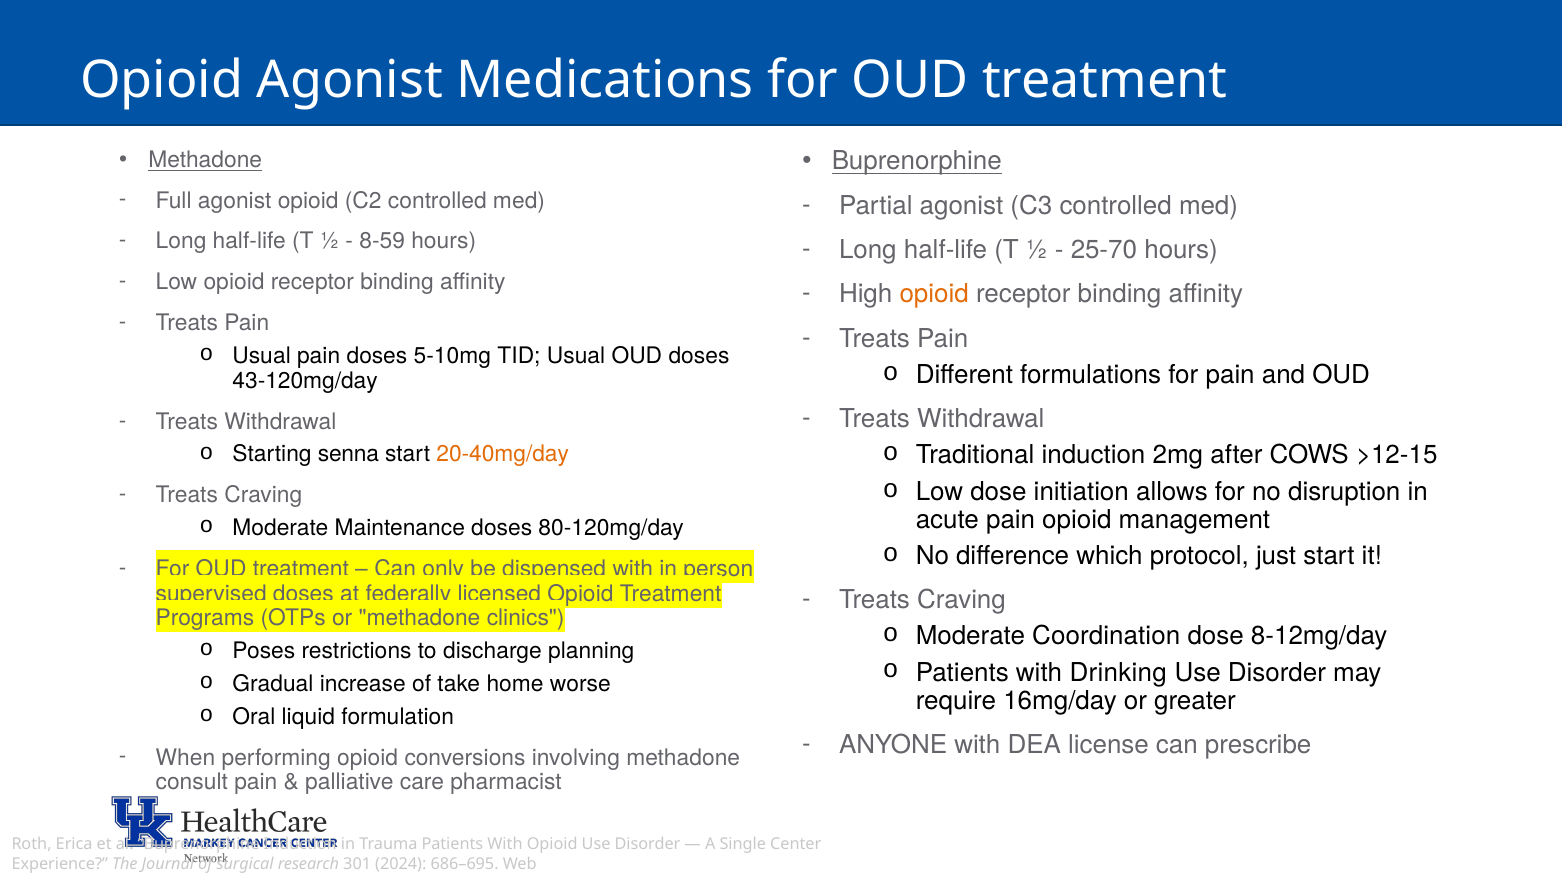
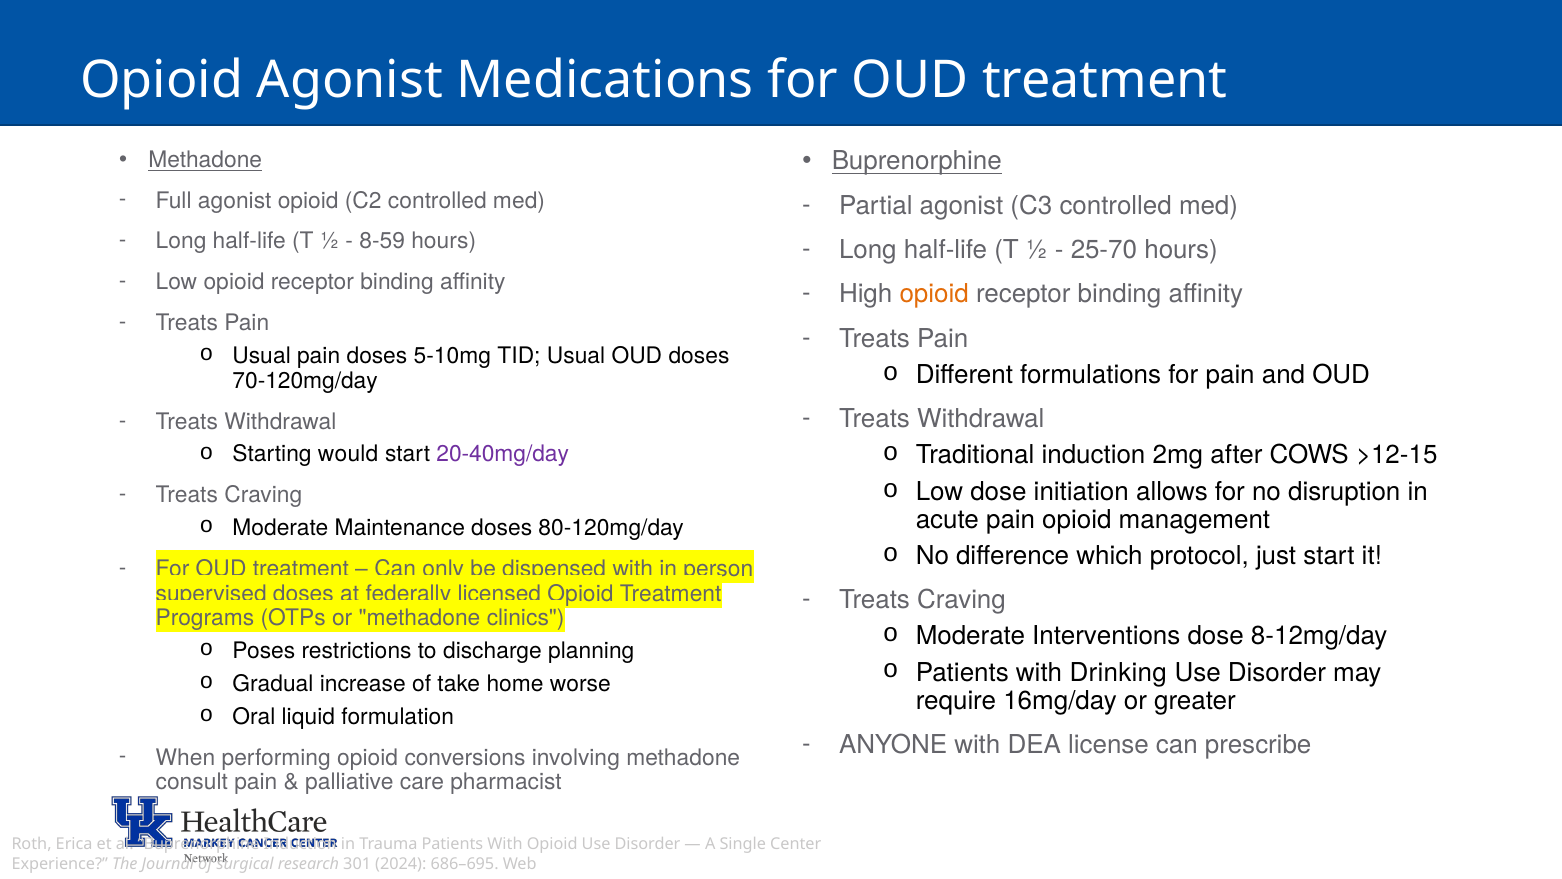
43-120mg/day: 43-120mg/day -> 70-120mg/day
senna: senna -> would
20-40mg/day colour: orange -> purple
Coordination: Coordination -> Interventions
